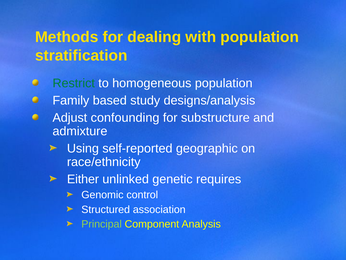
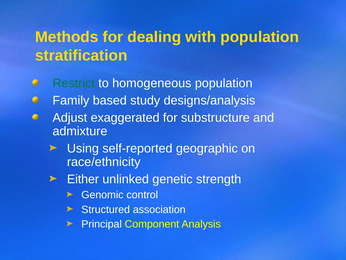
confounding: confounding -> exaggerated
requires: requires -> strength
Principal colour: light green -> white
